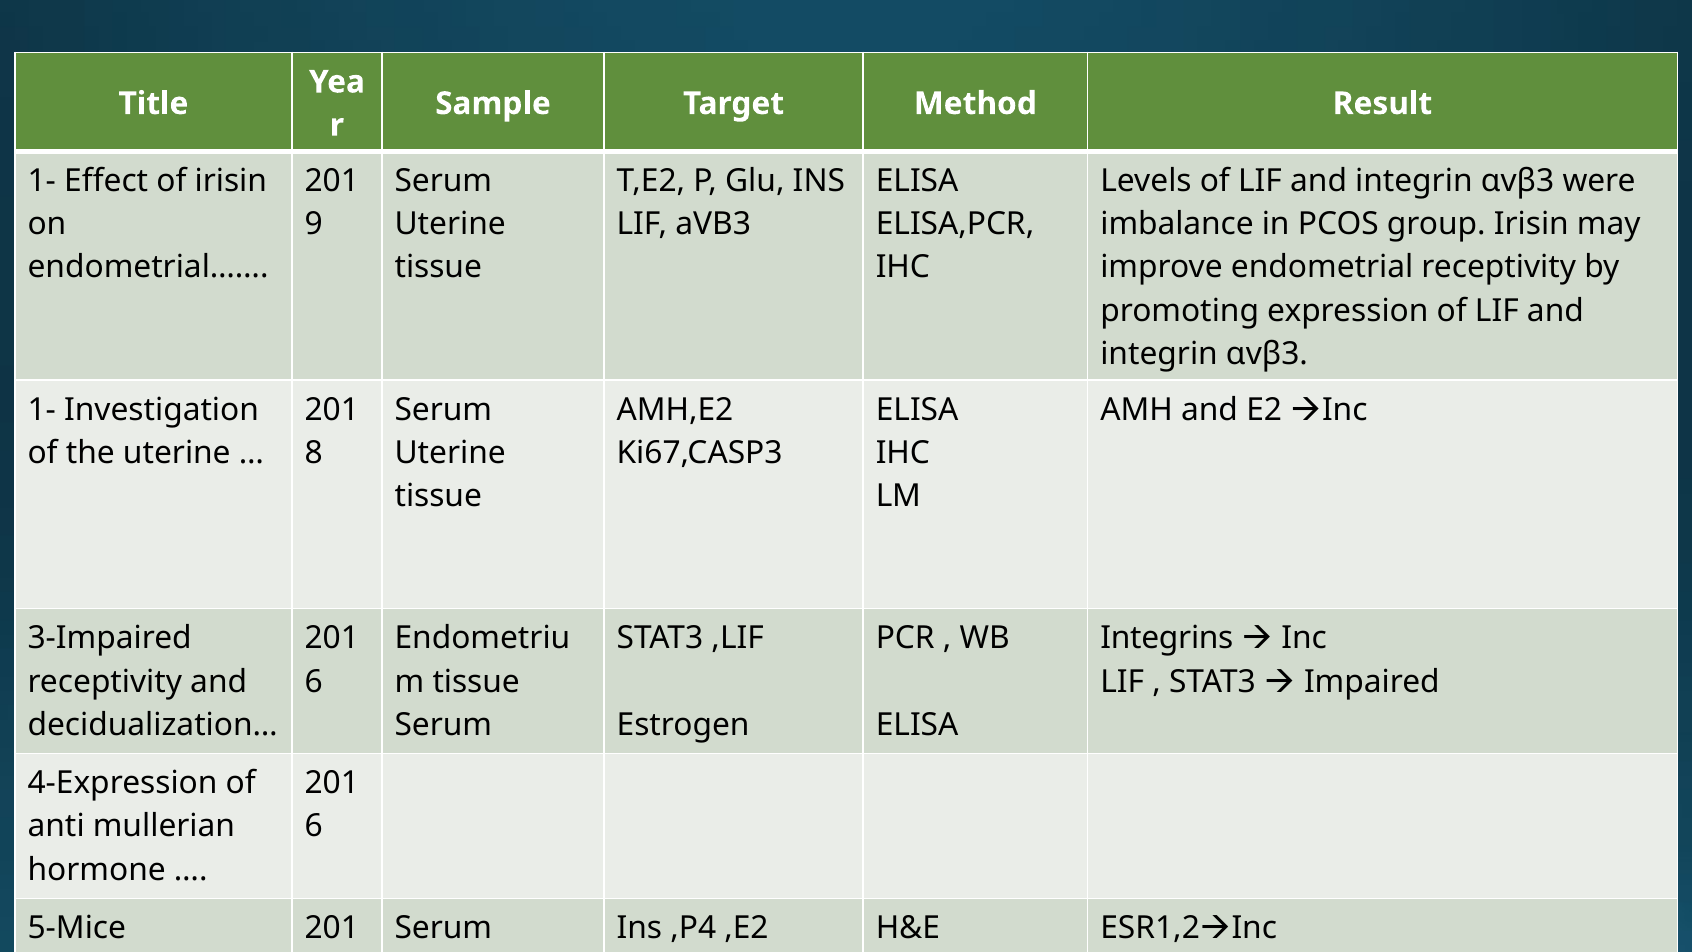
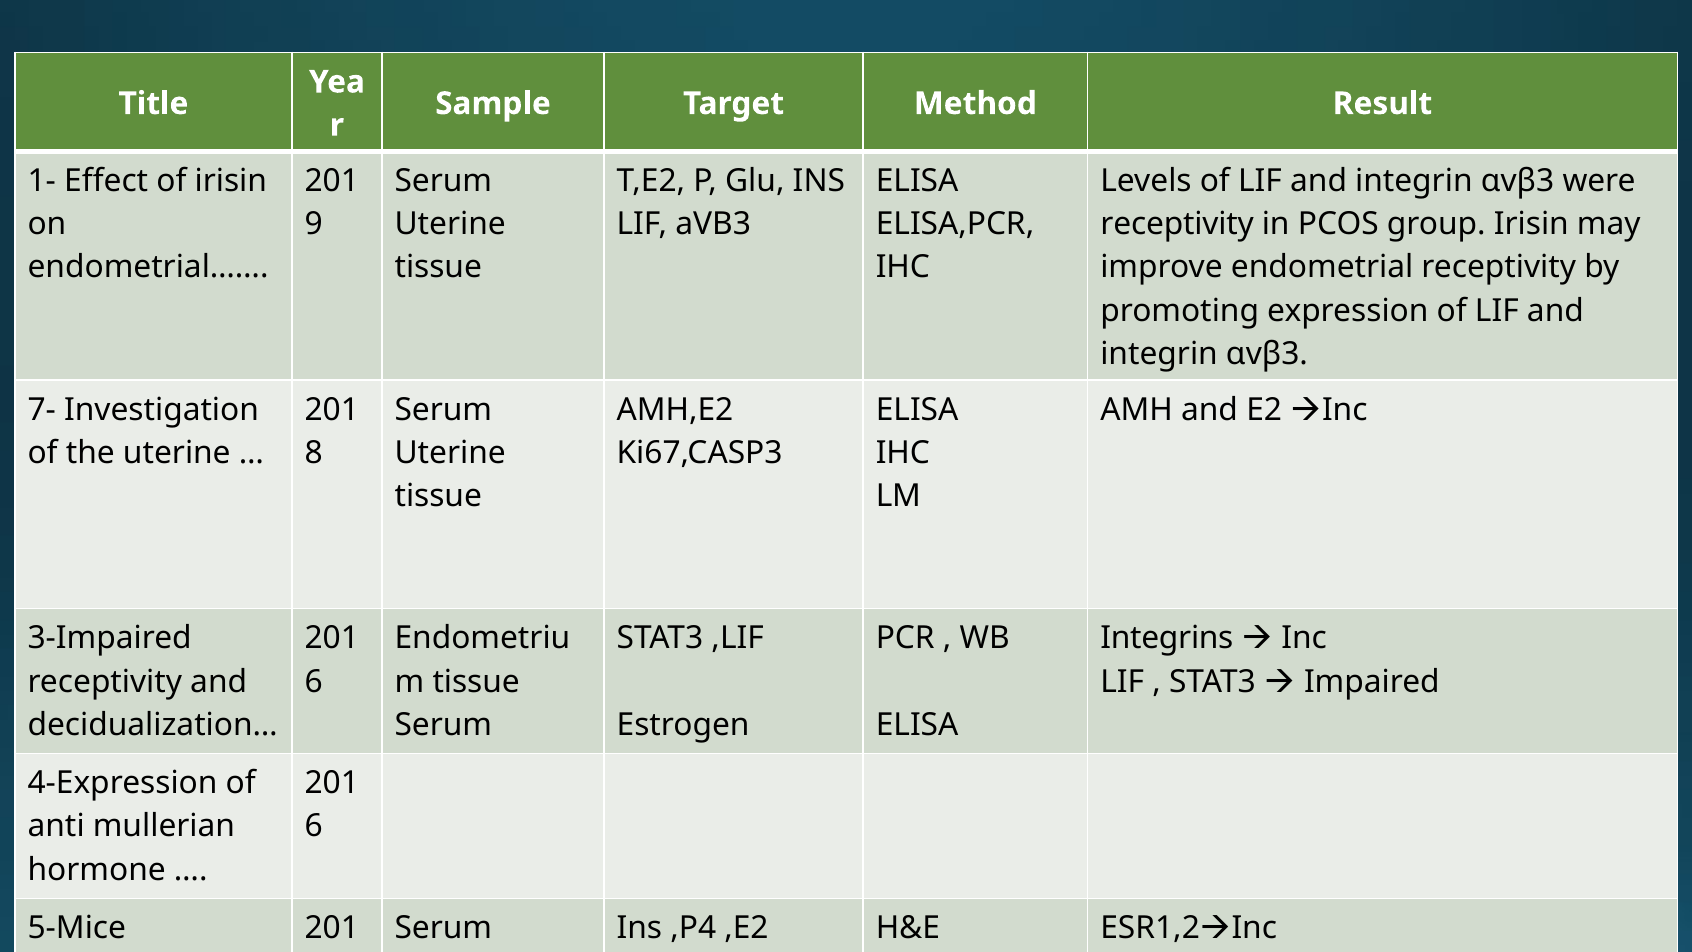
imbalance at (1177, 224): imbalance -> receptivity
1- at (42, 410): 1- -> 7-
